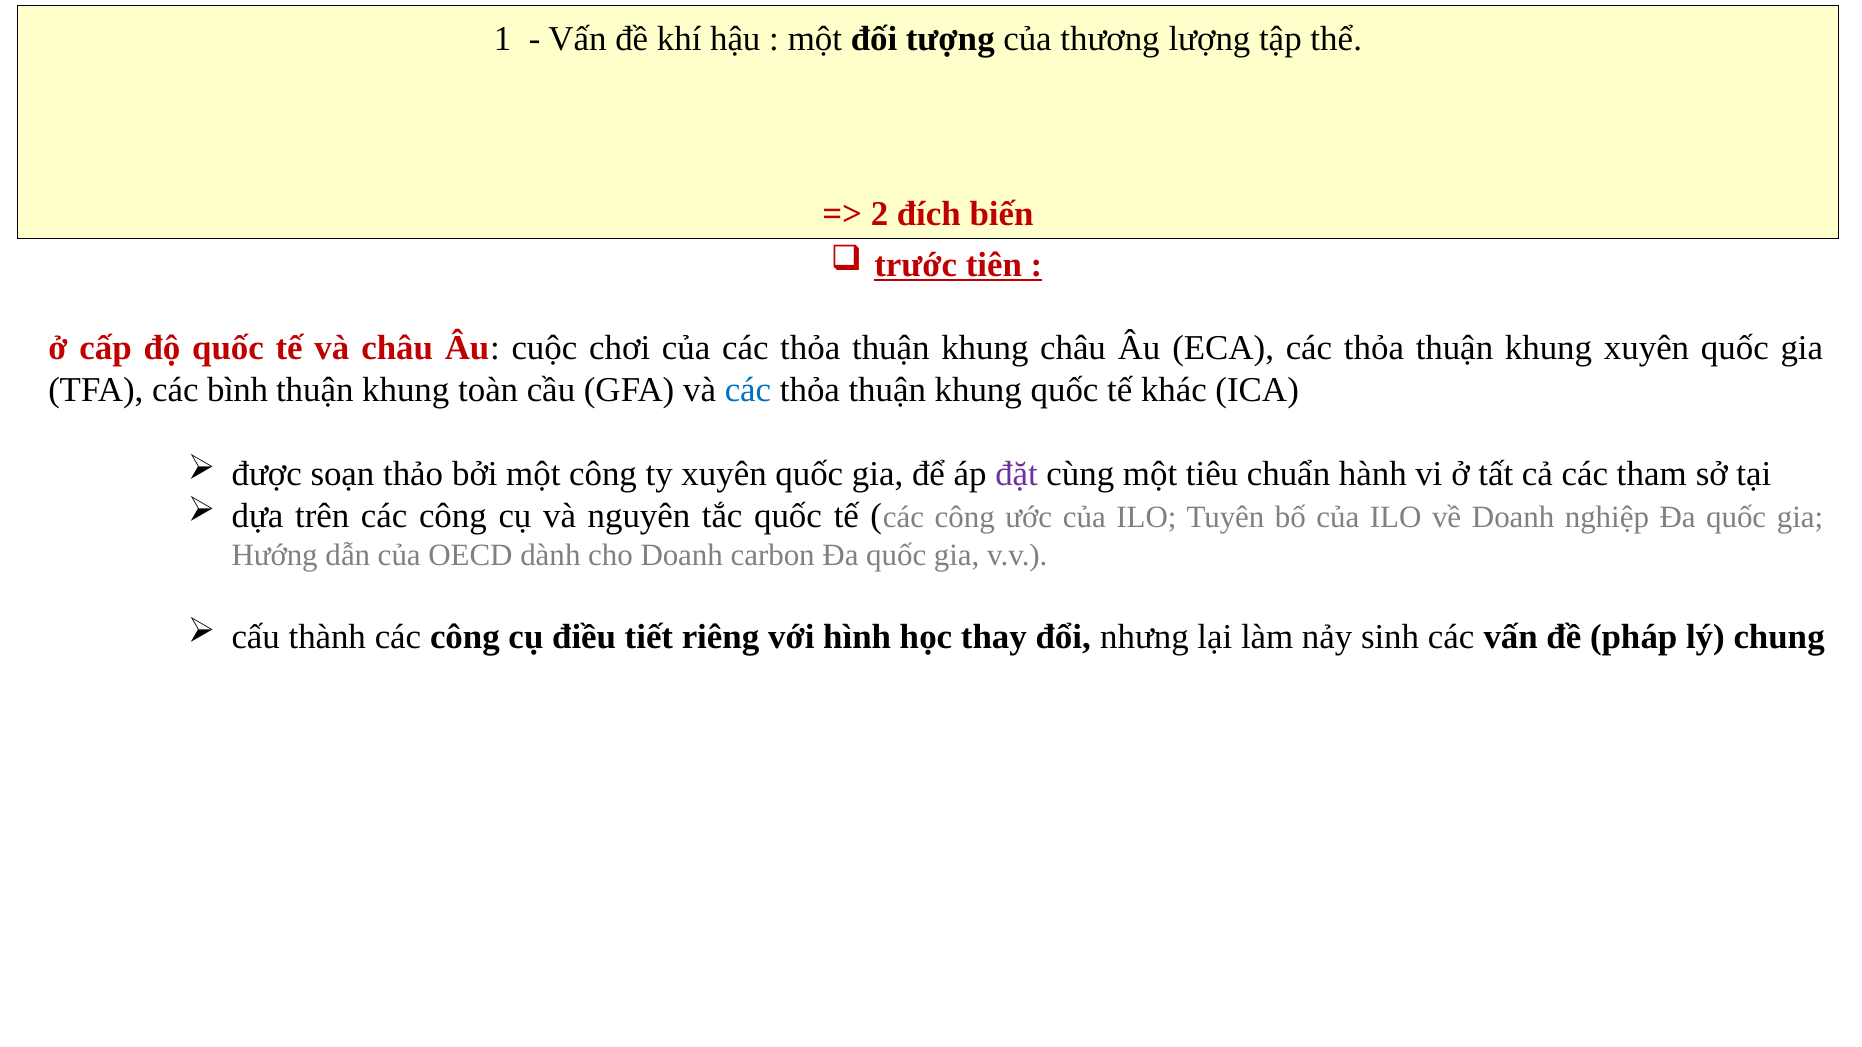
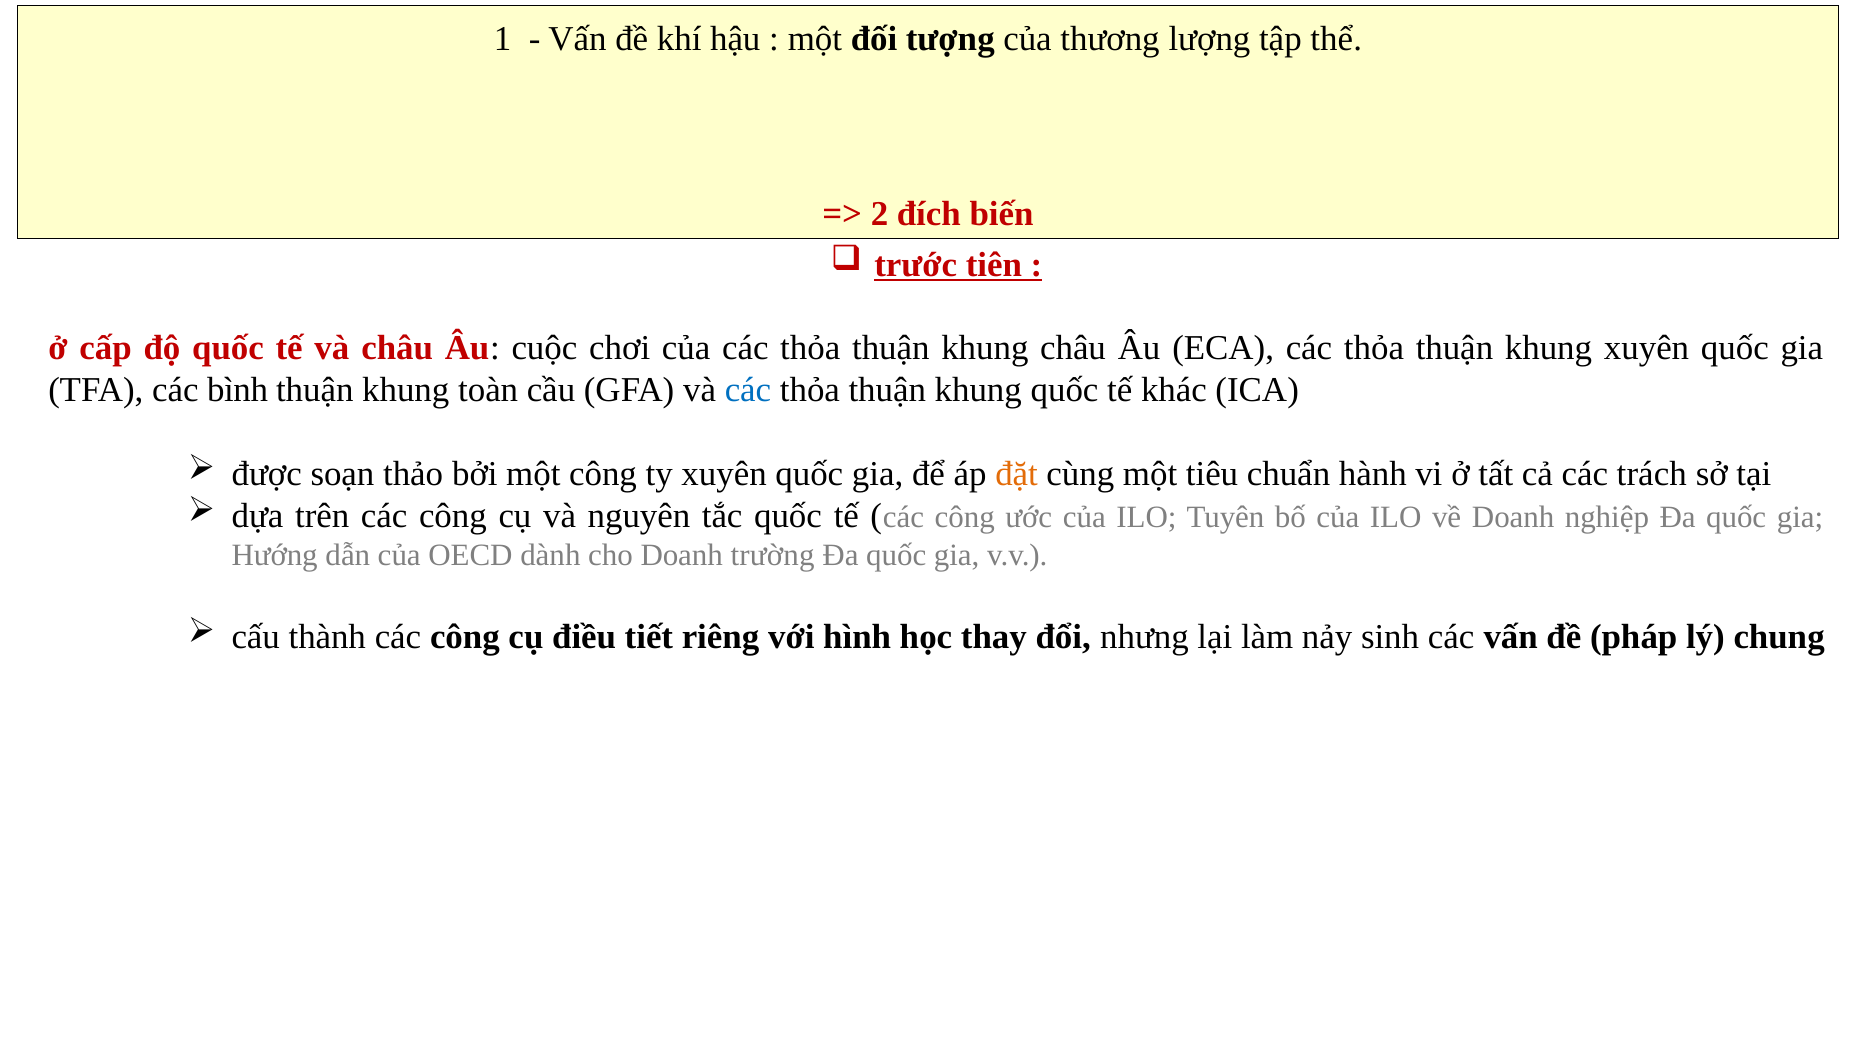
đặt colour: purple -> orange
tham: tham -> trách
carbon: carbon -> trường
